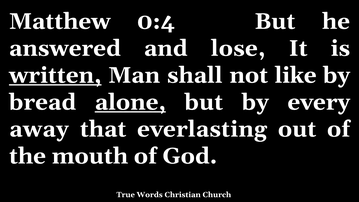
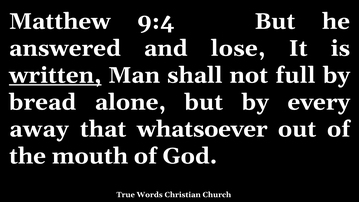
0:4: 0:4 -> 9:4
like: like -> full
alone underline: present -> none
everlasting: everlasting -> whatsoever
